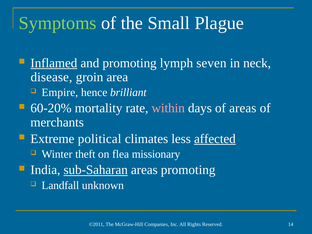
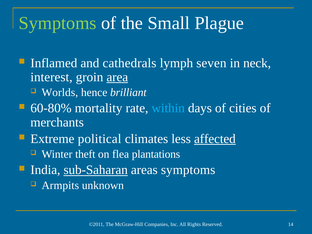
Inflamed underline: present -> none
and promoting: promoting -> cathedrals
disease: disease -> interest
area underline: none -> present
Empire: Empire -> Worlds
60-20%: 60-20% -> 60-80%
within colour: pink -> light blue
of areas: areas -> cities
missionary: missionary -> plantations
areas promoting: promoting -> symptoms
Landfall: Landfall -> Armpits
